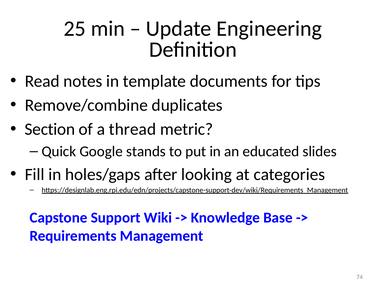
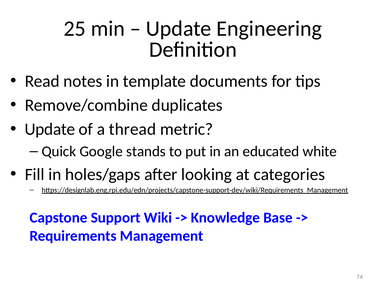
Section at (50, 129): Section -> Update
slides: slides -> white
